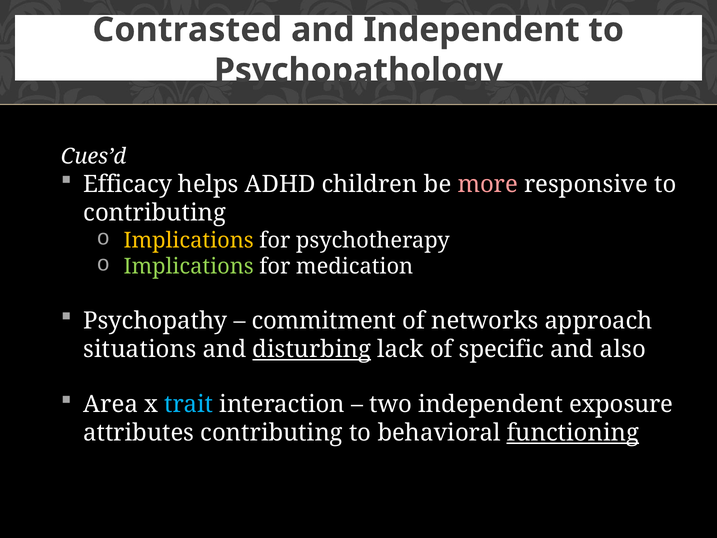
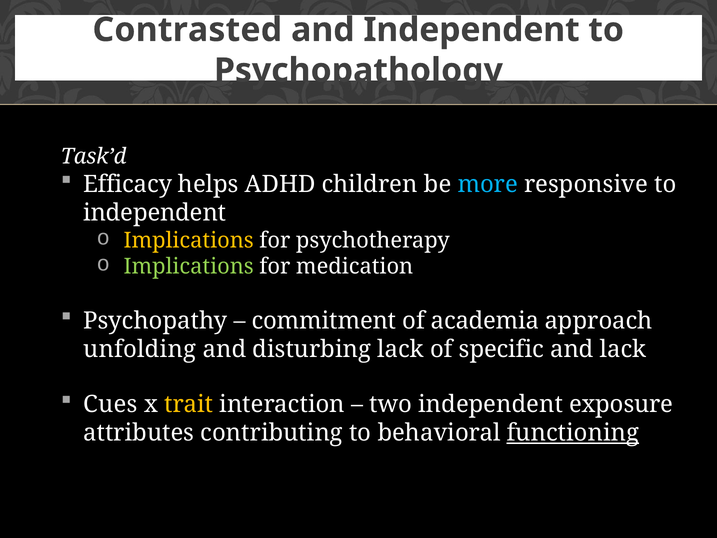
Cues’d: Cues’d -> Task’d
more colour: pink -> light blue
contributing at (155, 213): contributing -> independent
networks: networks -> academia
situations: situations -> unfolding
disturbing underline: present -> none
and also: also -> lack
Area: Area -> Cues
trait colour: light blue -> yellow
